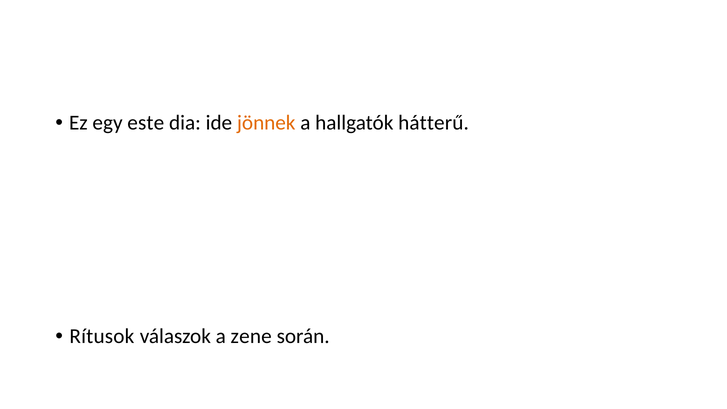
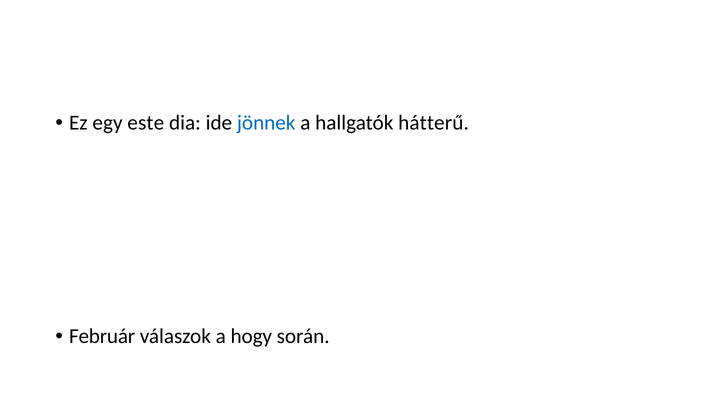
jönnek colour: orange -> blue
Rítusok: Rítusok -> Február
zene: zene -> hogy
